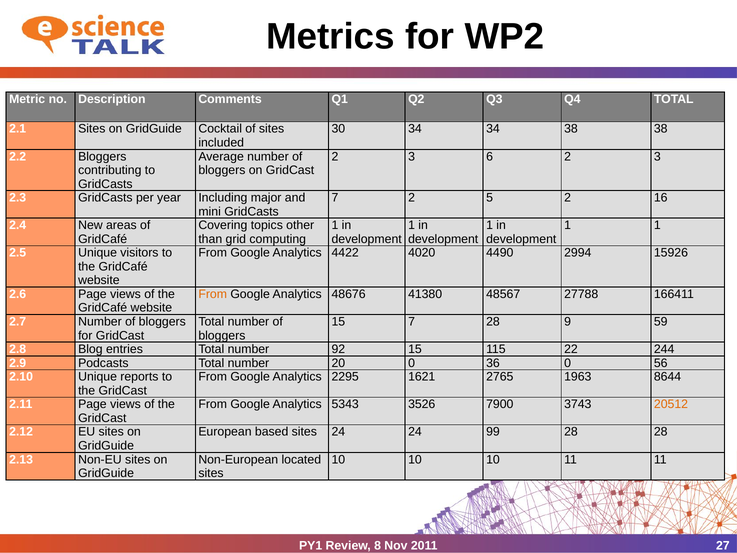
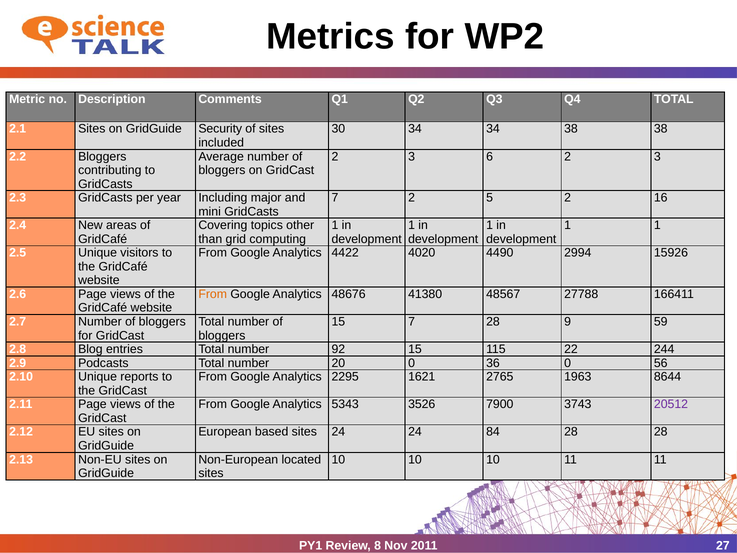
Cocktail: Cocktail -> Security
20512 colour: orange -> purple
99: 99 -> 84
